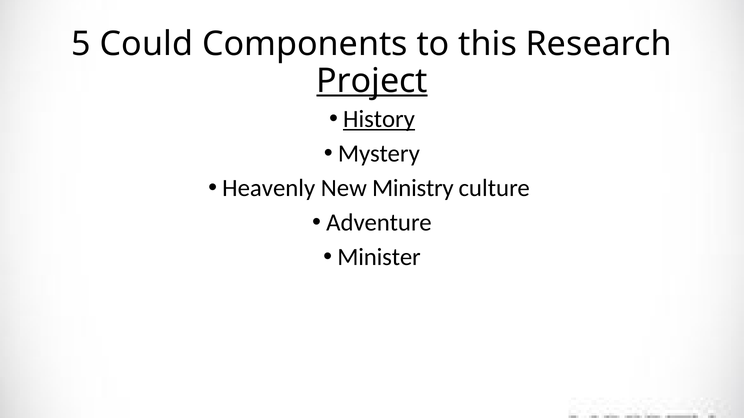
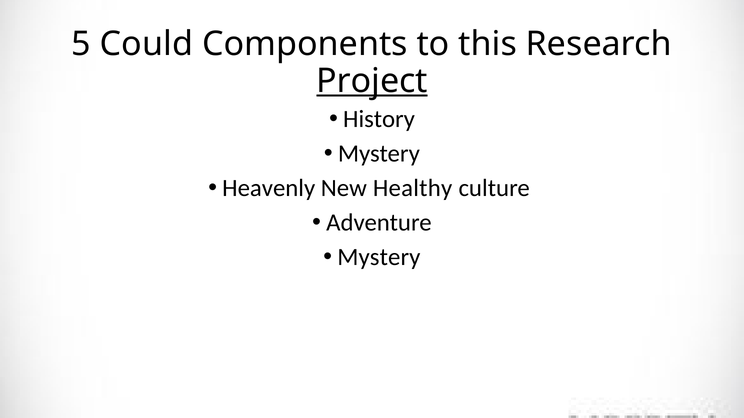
History underline: present -> none
Ministry: Ministry -> Healthy
Minister at (379, 257): Minister -> Mystery
